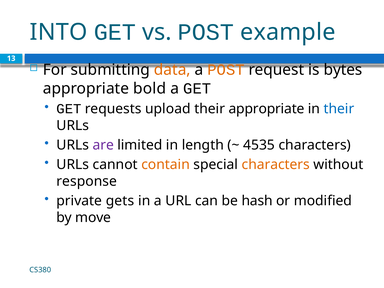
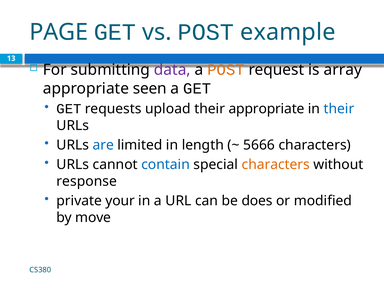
INTO: INTO -> PAGE
data colour: orange -> purple
bytes: bytes -> array
bold: bold -> seen
are colour: purple -> blue
4535: 4535 -> 5666
contain colour: orange -> blue
gets: gets -> your
hash: hash -> does
